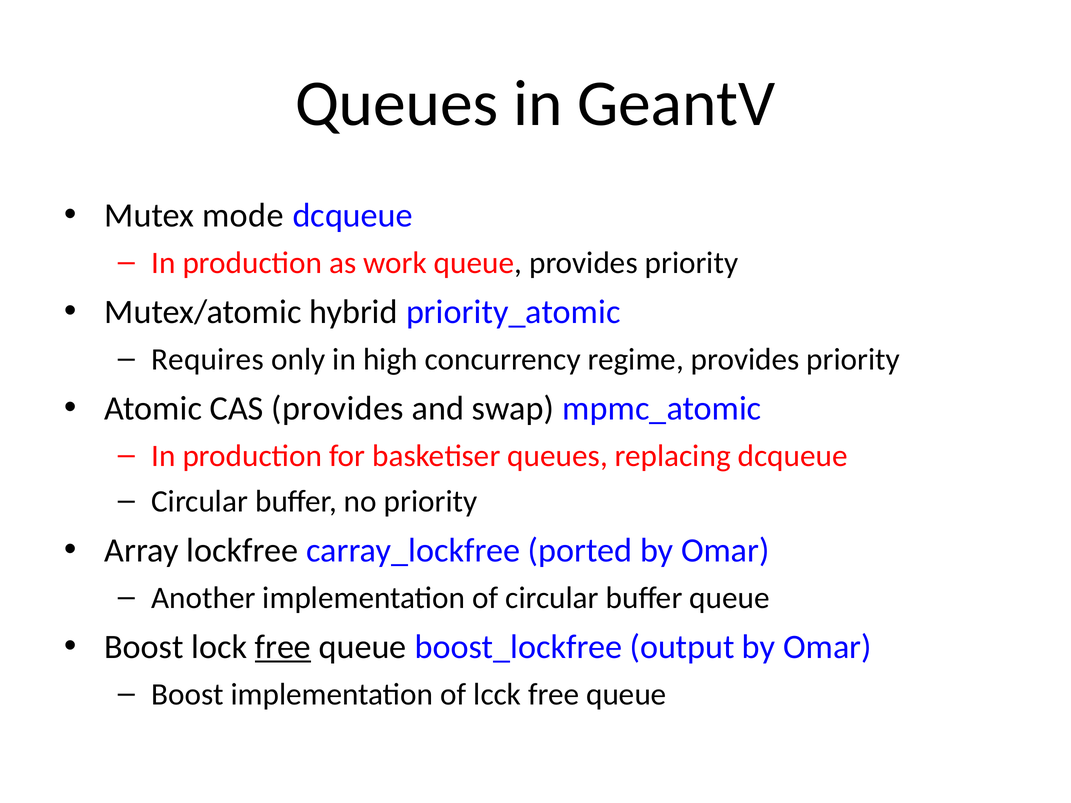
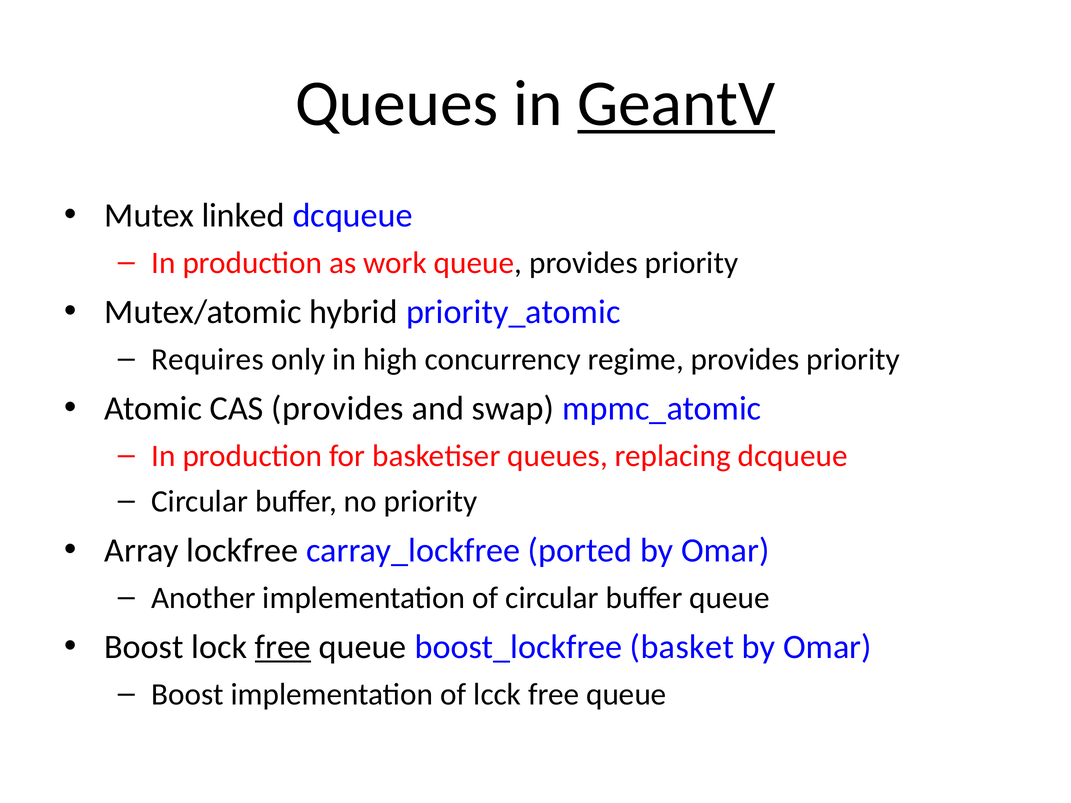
GeantV underline: none -> present
mode: mode -> linked
output: output -> basket
